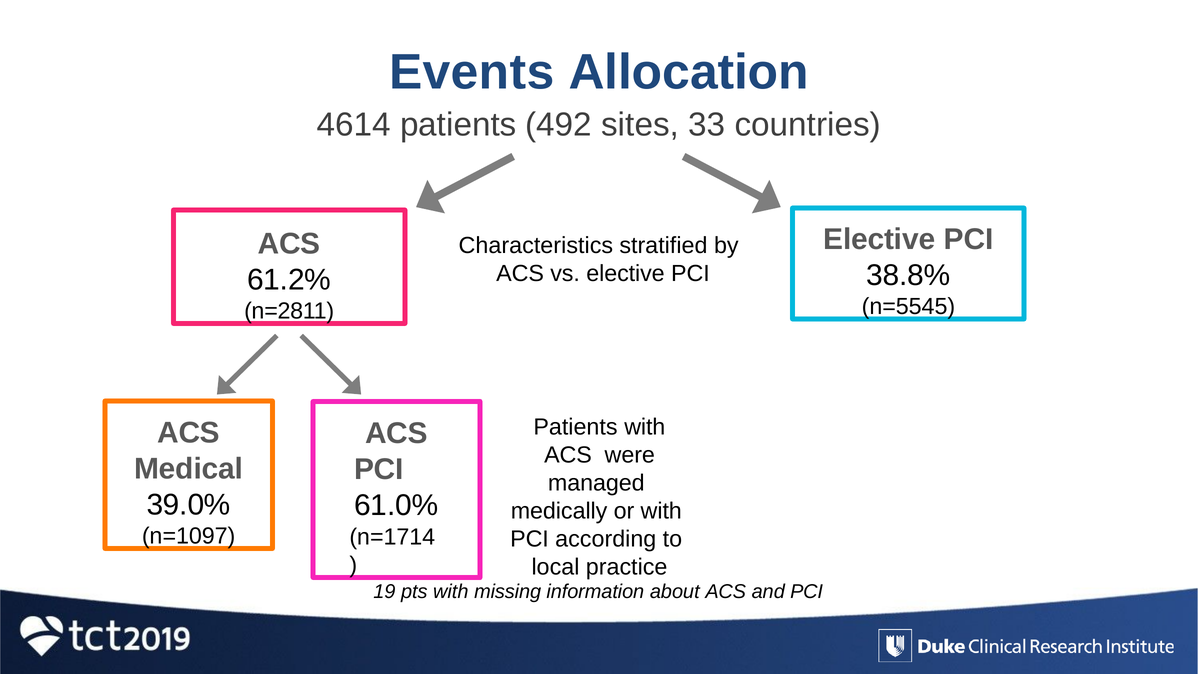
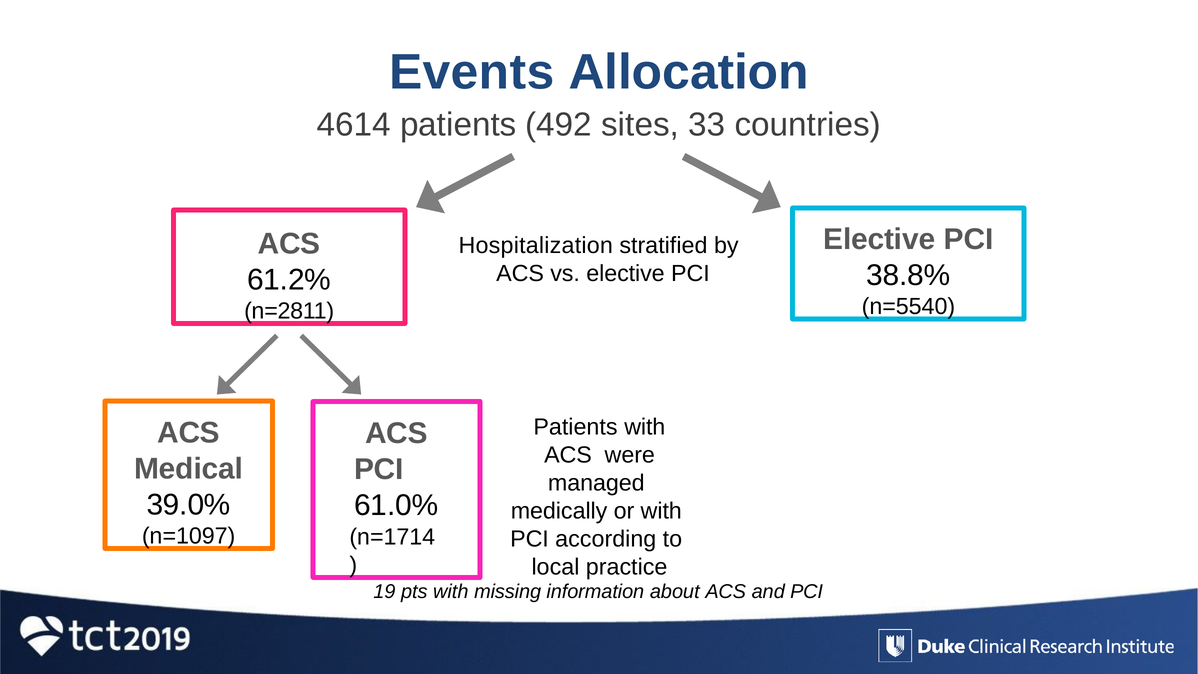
Characteristics: Characteristics -> Hospitalization
n=5545: n=5545 -> n=5540
